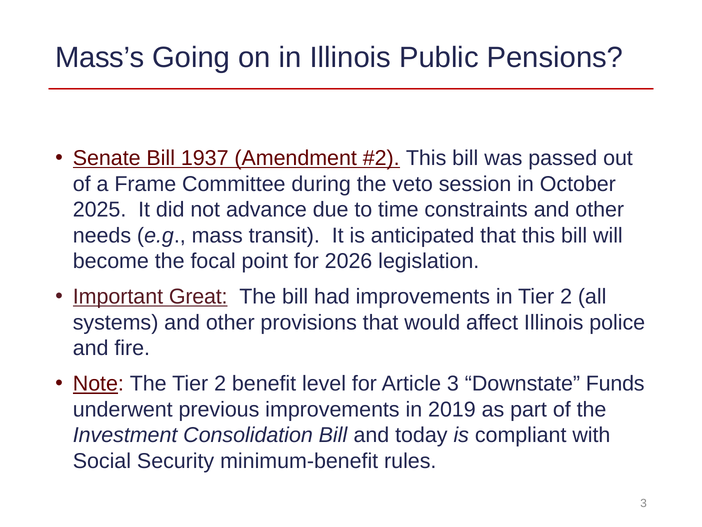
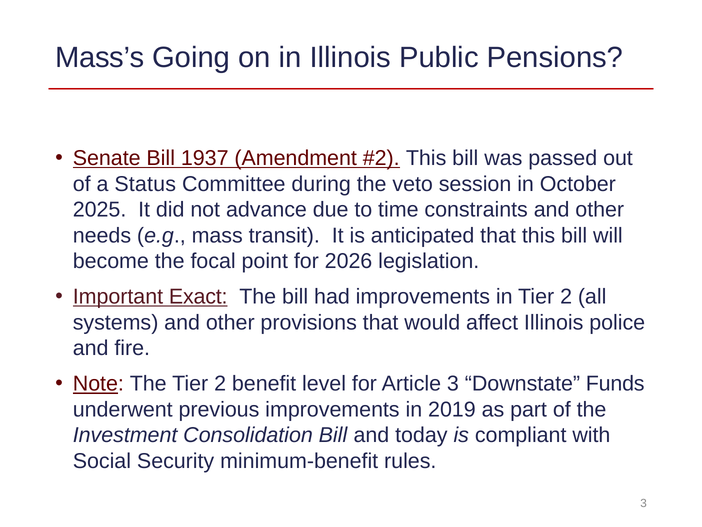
Frame: Frame -> Status
Great: Great -> Exact
